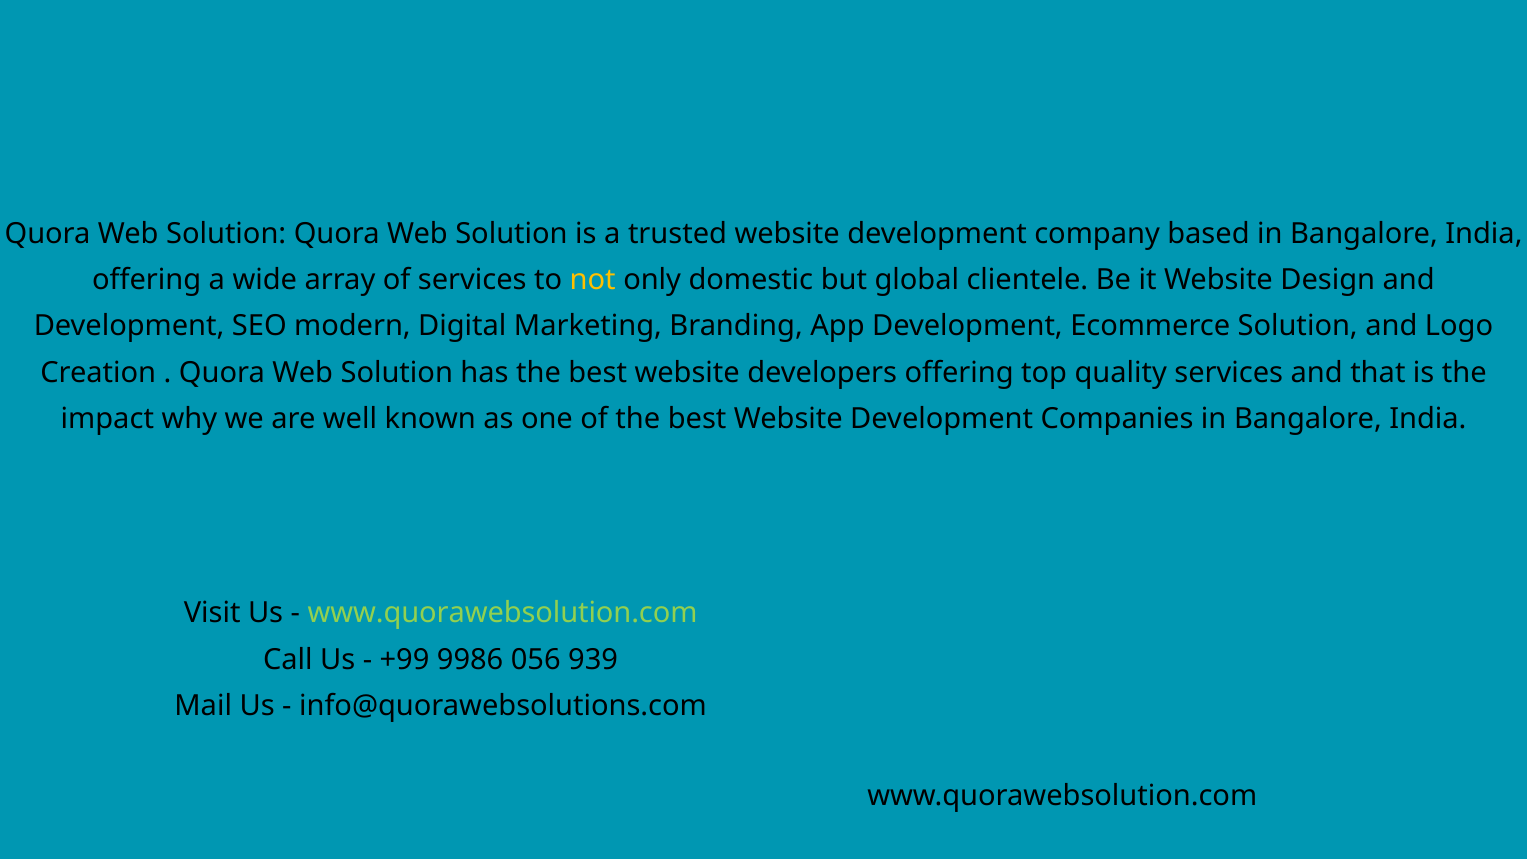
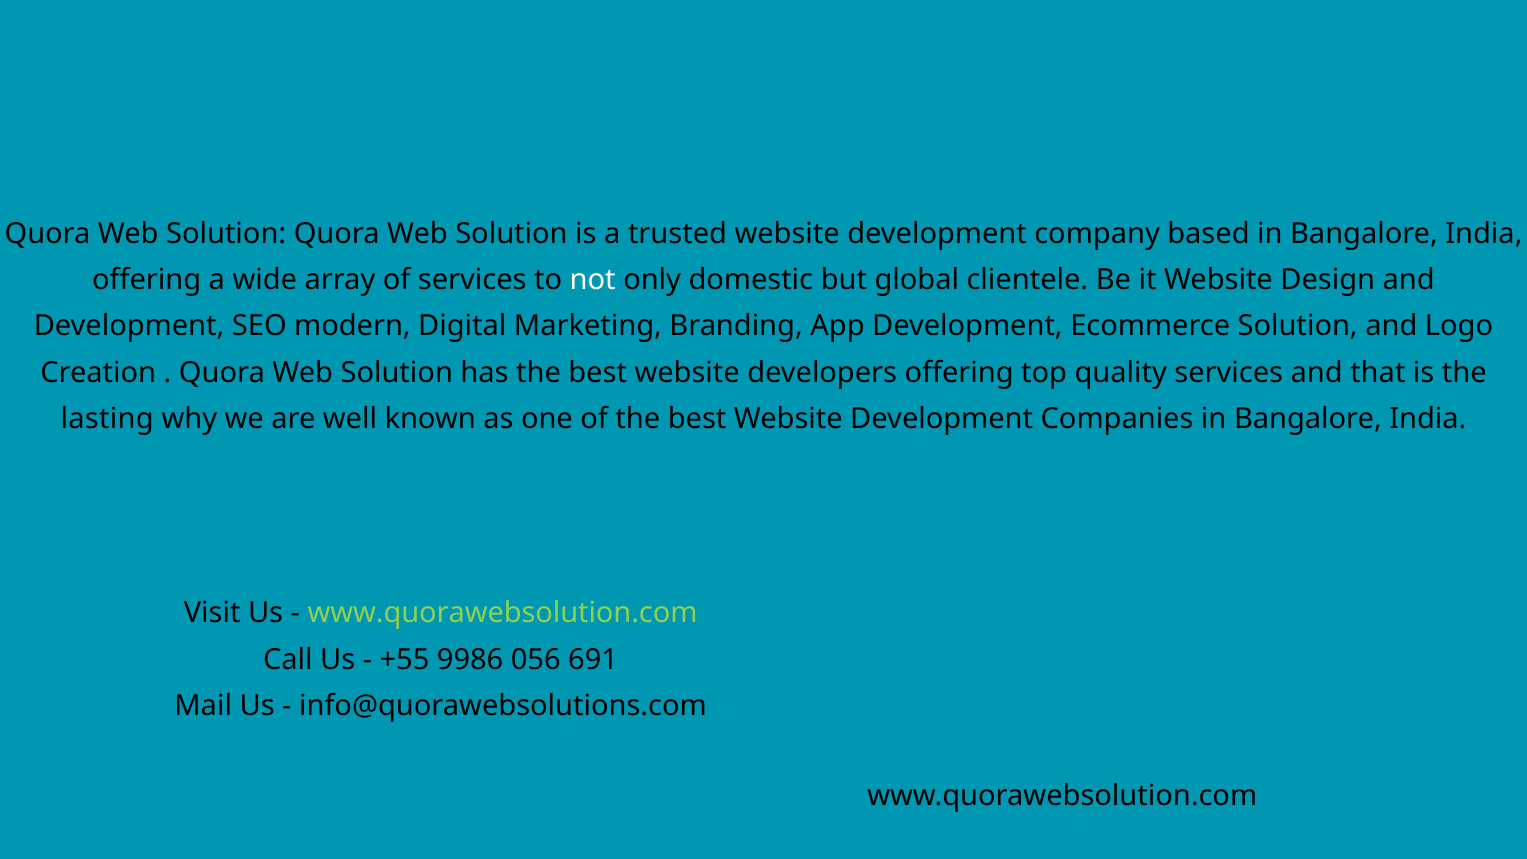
not colour: yellow -> white
impact: impact -> lasting
+99: +99 -> +55
939: 939 -> 691
